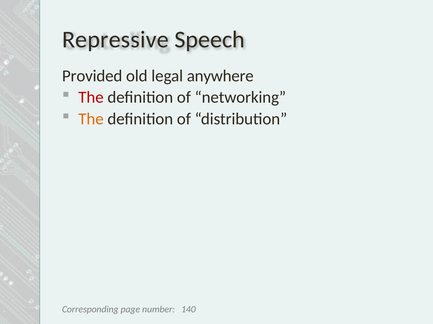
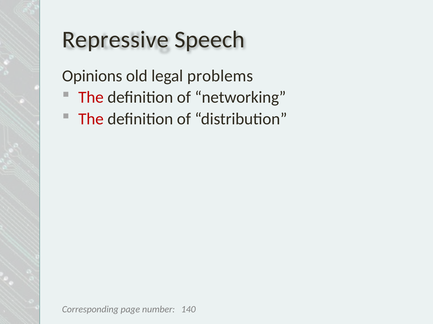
Provided: Provided -> Opinions
anywhere: anywhere -> problems
The at (91, 119) colour: orange -> red
